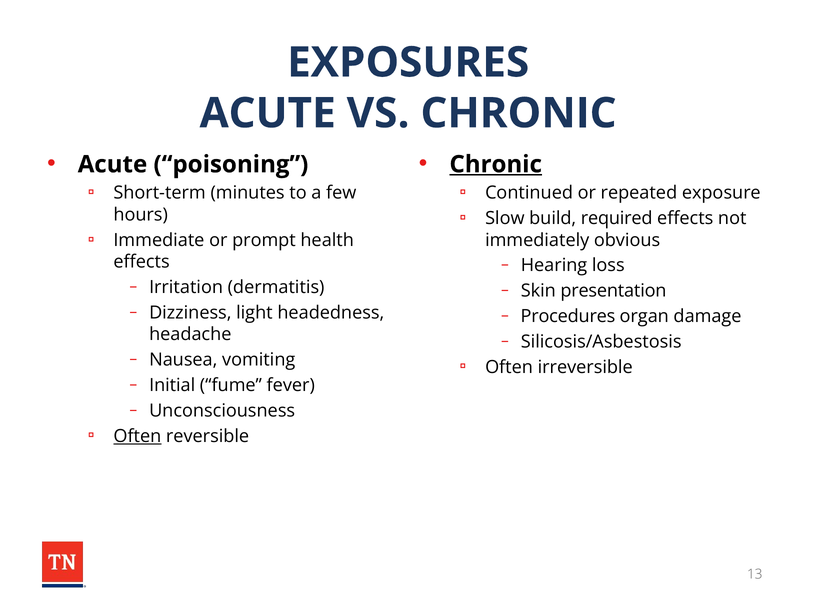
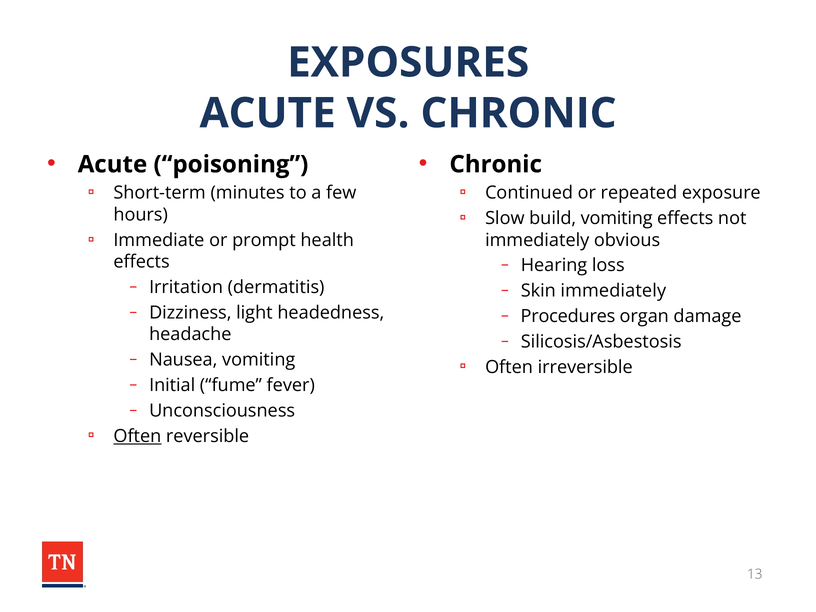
Chronic at (496, 164) underline: present -> none
build required: required -> vomiting
Skin presentation: presentation -> immediately
